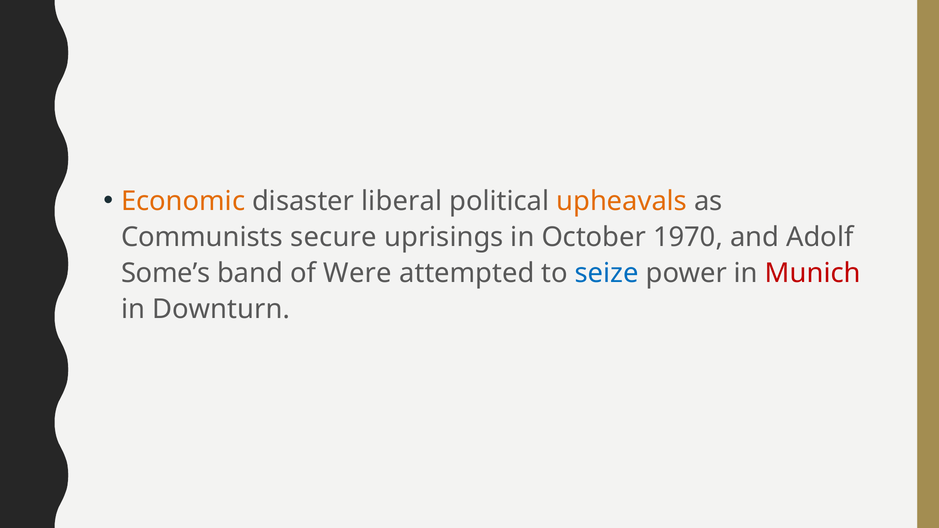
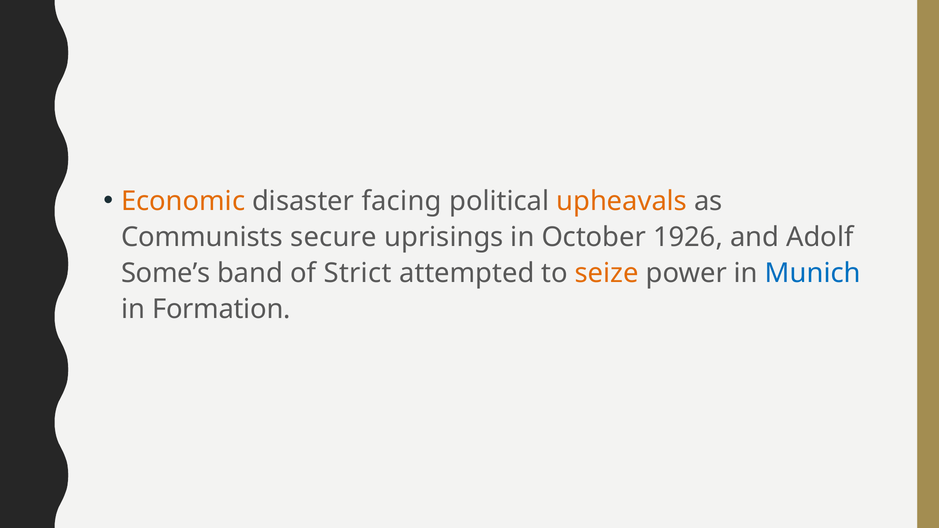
liberal: liberal -> facing
1970: 1970 -> 1926
Were: Were -> Strict
seize colour: blue -> orange
Munich colour: red -> blue
Downturn: Downturn -> Formation
